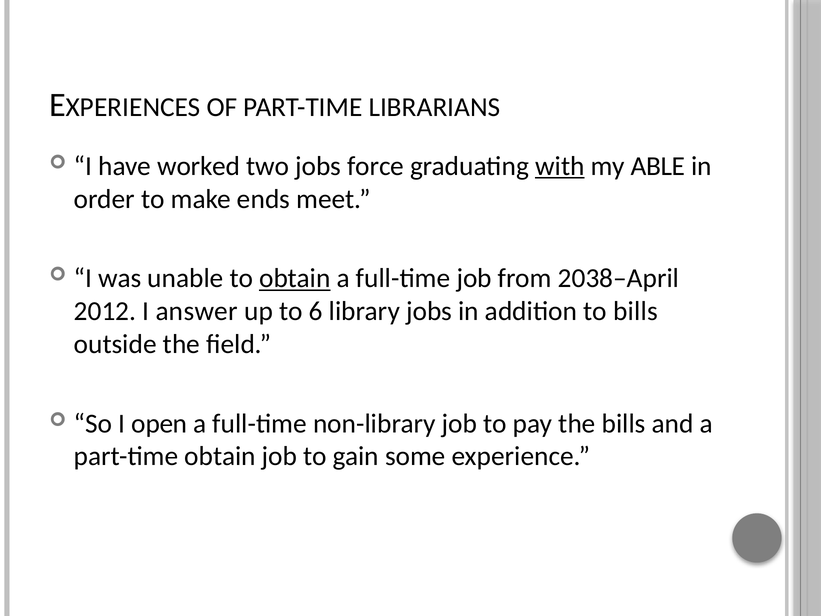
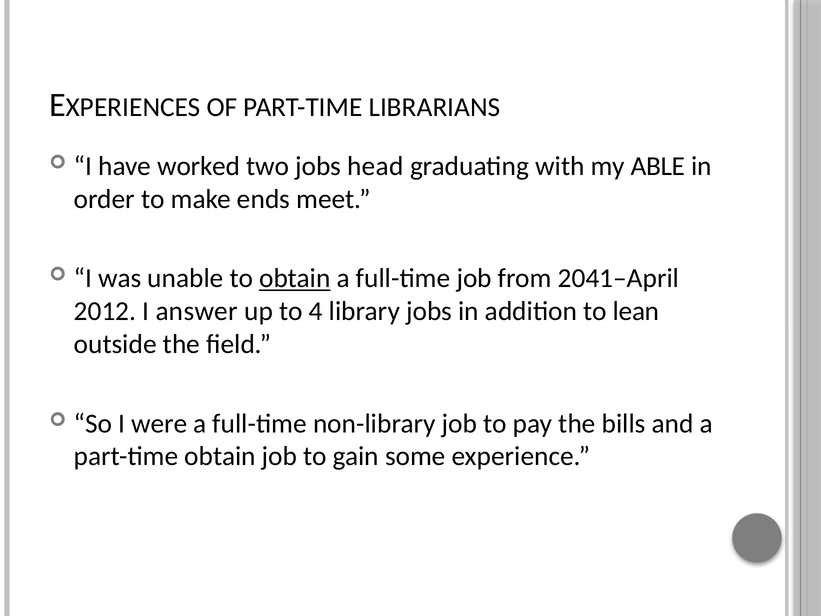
force: force -> head
with underline: present -> none
2038–April: 2038–April -> 2041–April
6: 6 -> 4
to bills: bills -> lean
open: open -> were
